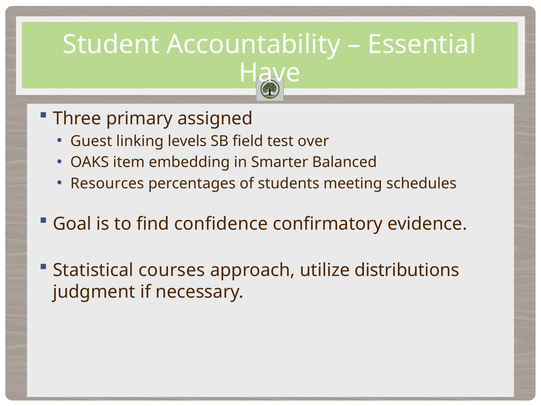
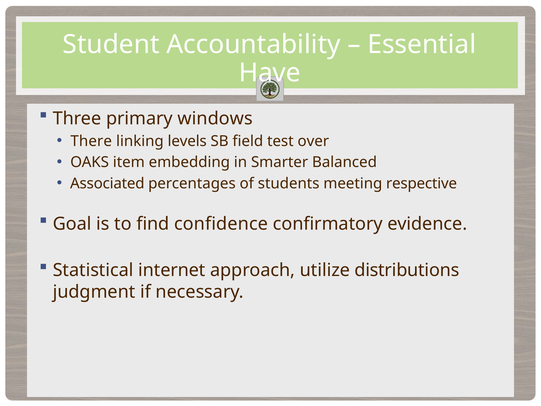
assigned: assigned -> windows
Guest: Guest -> There
Resources: Resources -> Associated
schedules: schedules -> respective
courses: courses -> internet
